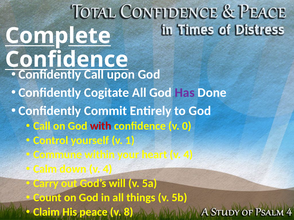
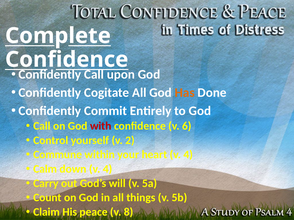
Has colour: purple -> orange
0: 0 -> 6
1: 1 -> 2
